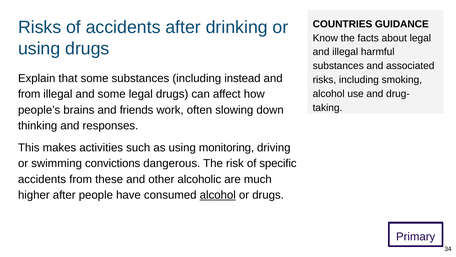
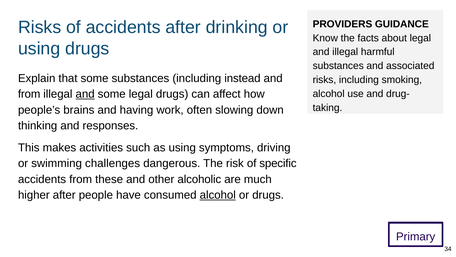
COUNTRIES: COUNTRIES -> PROVIDERS
and at (85, 94) underline: none -> present
friends: friends -> having
monitoring: monitoring -> symptoms
convictions: convictions -> challenges
